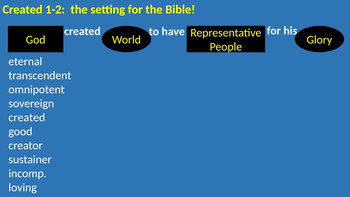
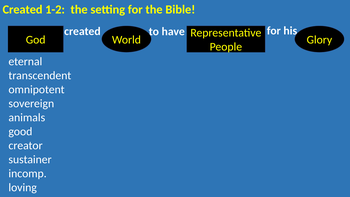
created at (27, 117): created -> animals
